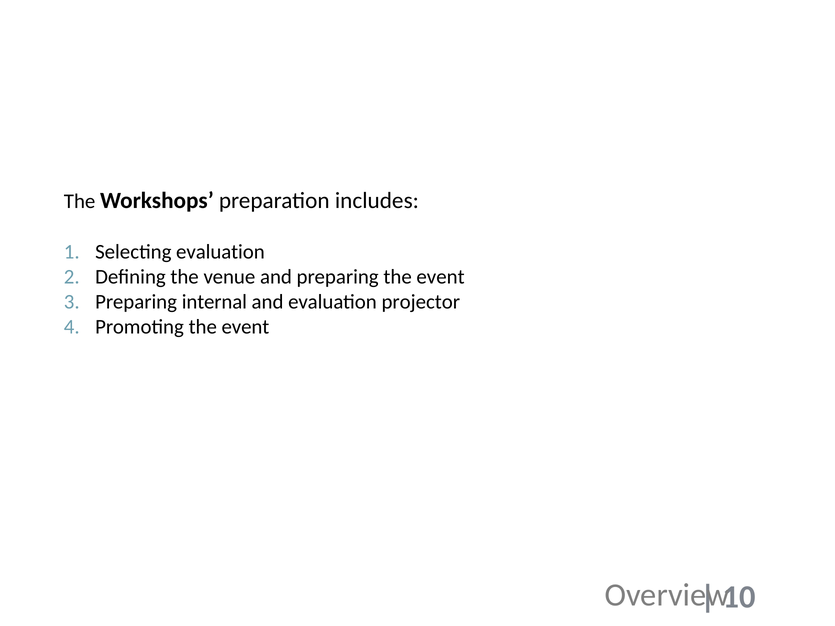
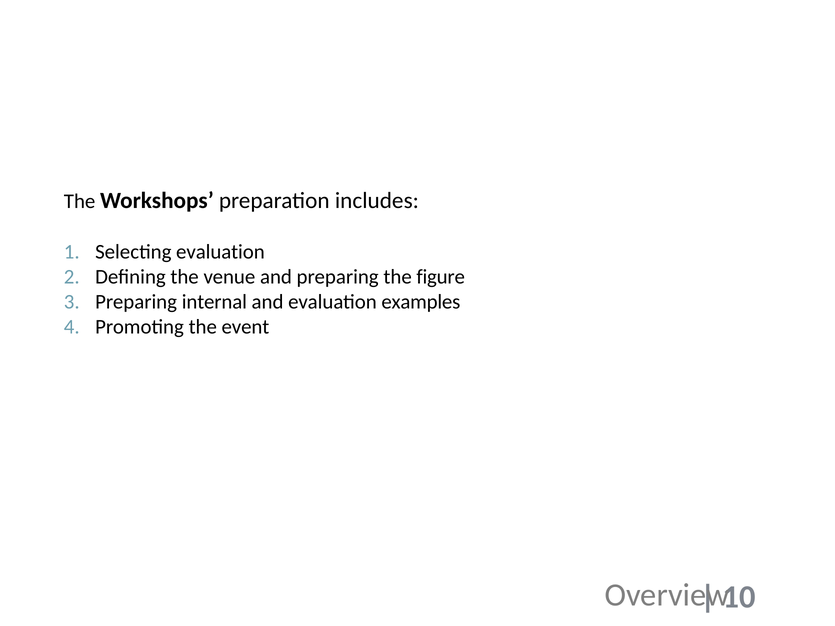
preparing the event: event -> figure
projector: projector -> examples
